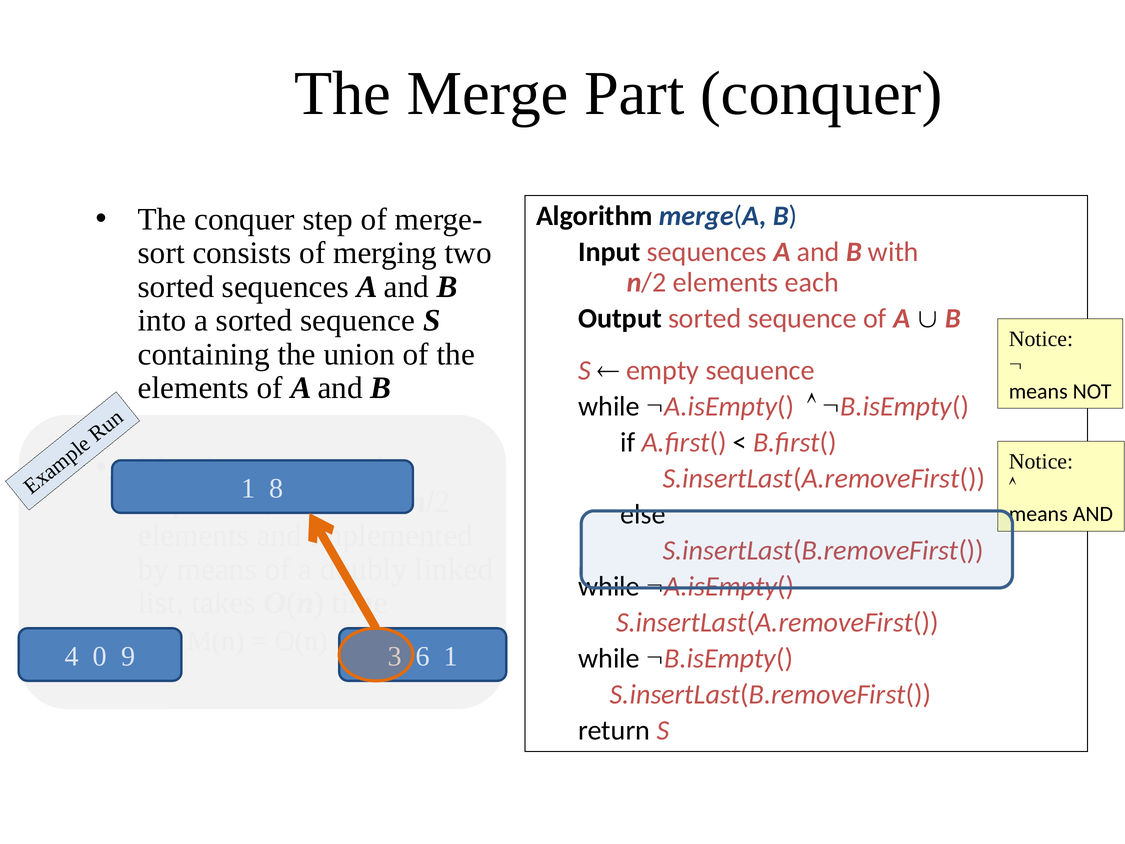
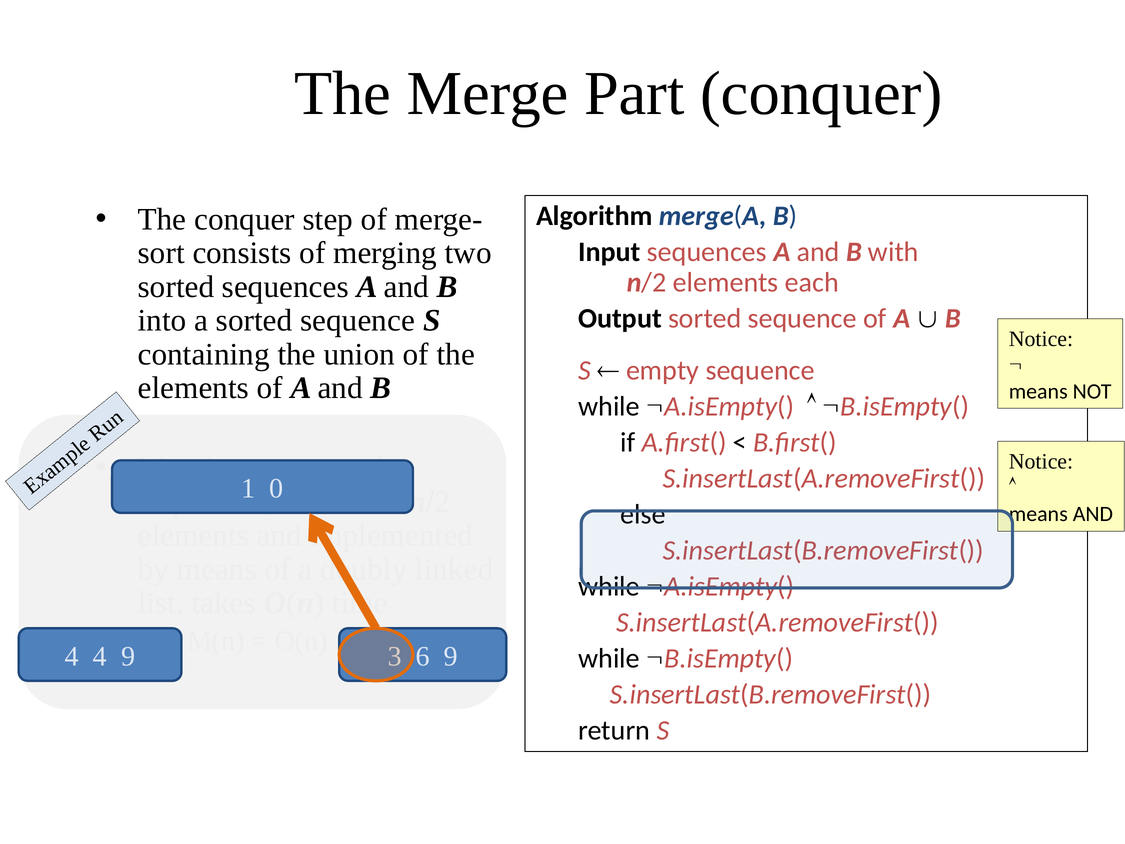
8: 8 -> 0
4 0: 0 -> 4
6 1: 1 -> 9
